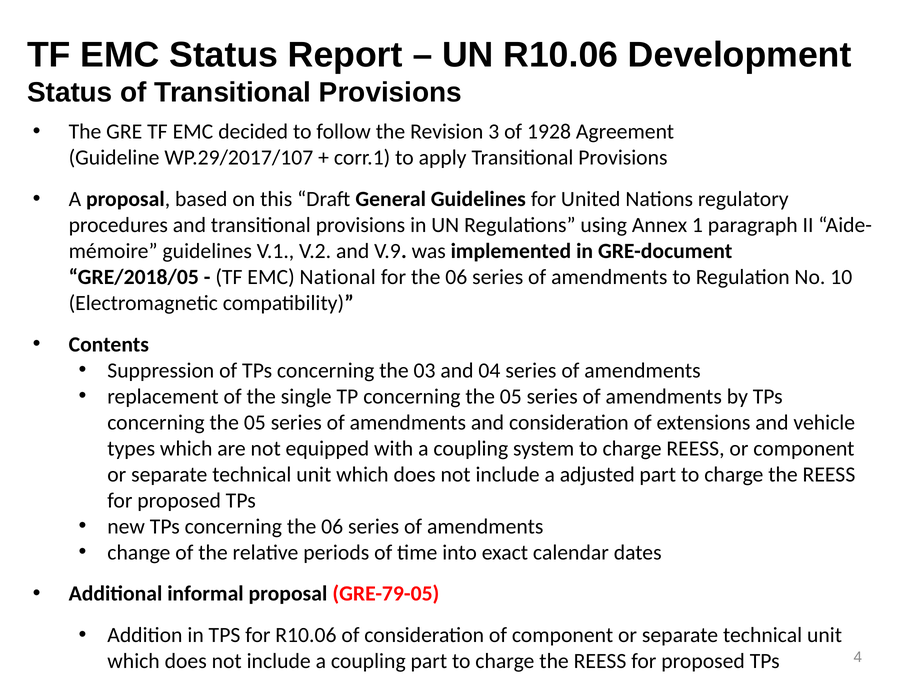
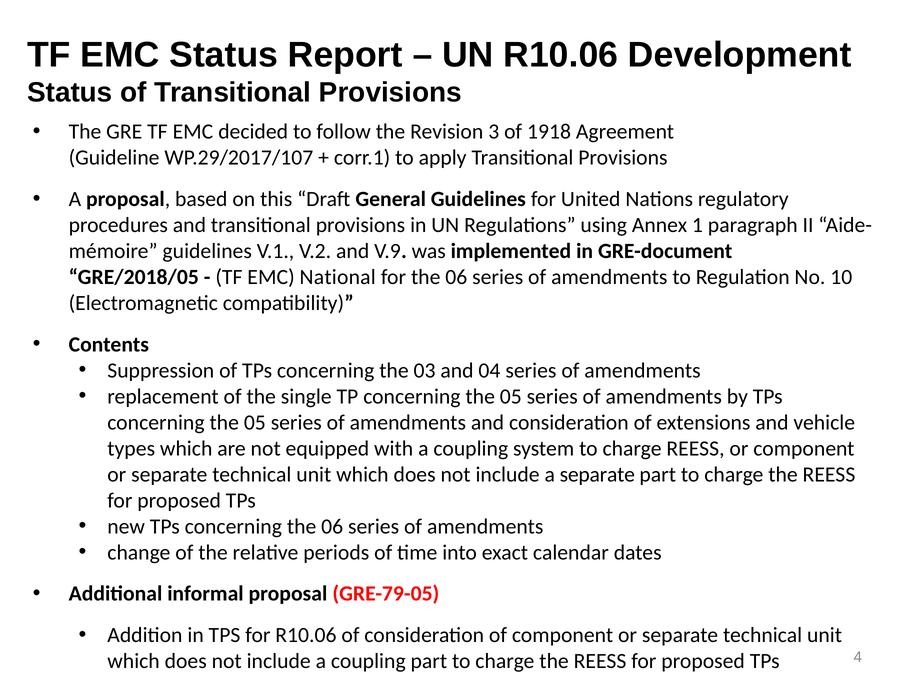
1928: 1928 -> 1918
a adjusted: adjusted -> separate
